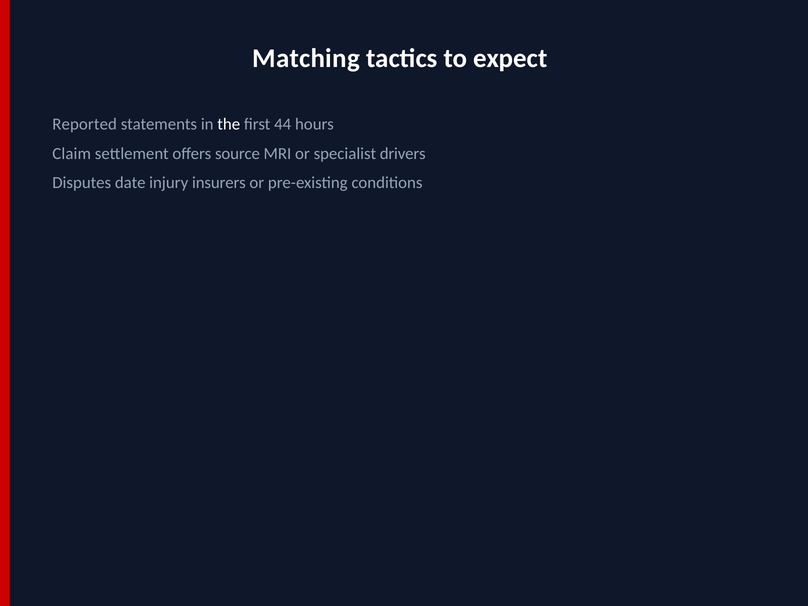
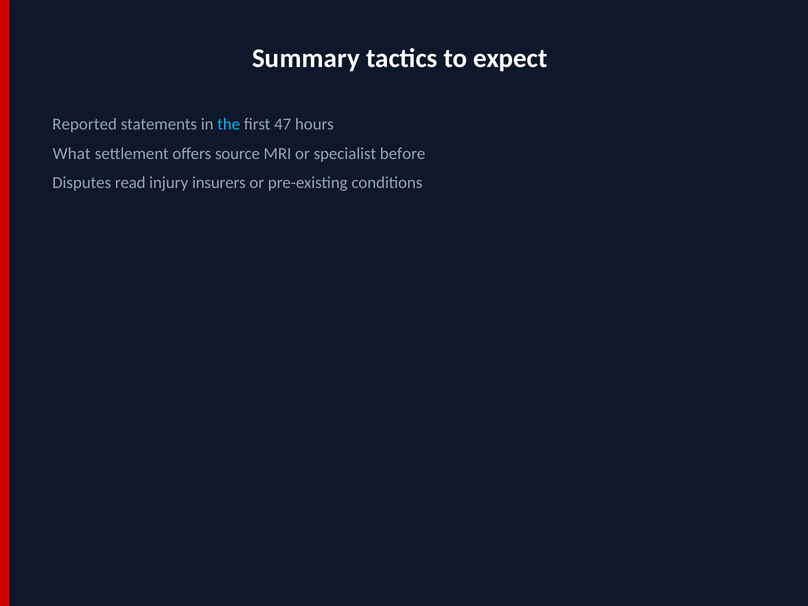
Matching: Matching -> Summary
the colour: white -> light blue
44: 44 -> 47
Claim: Claim -> What
drivers: drivers -> before
date: date -> read
